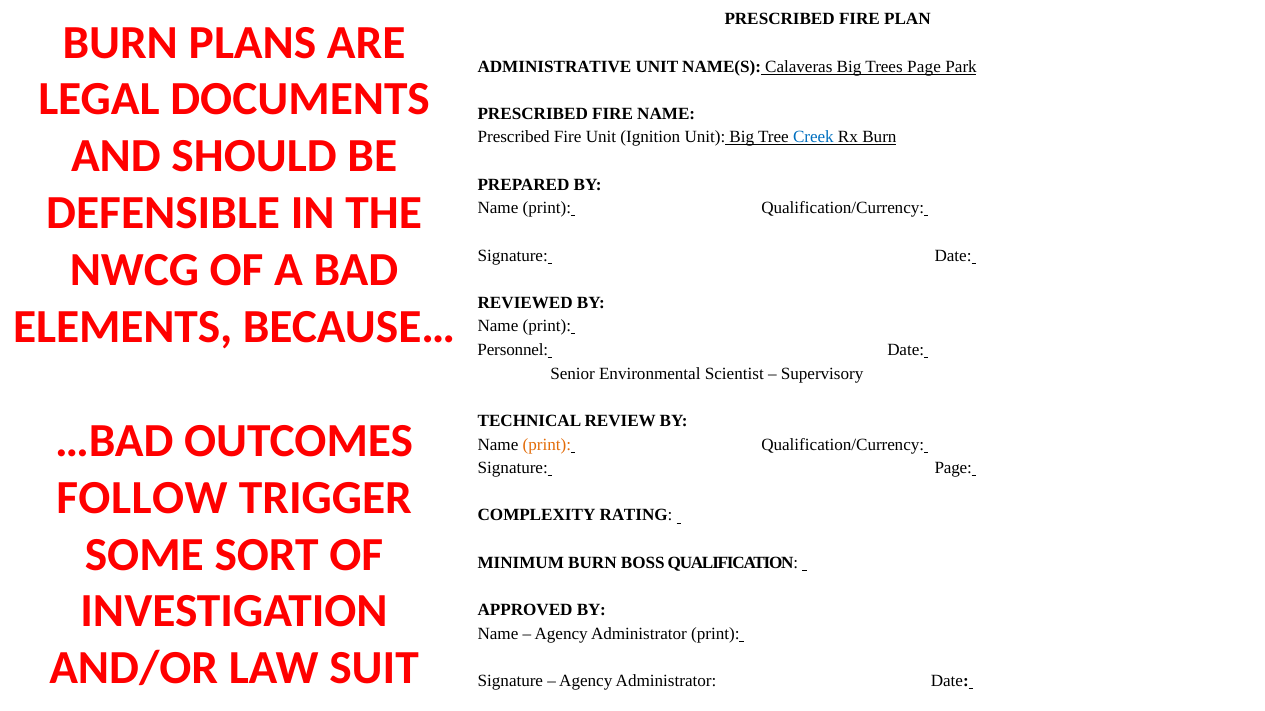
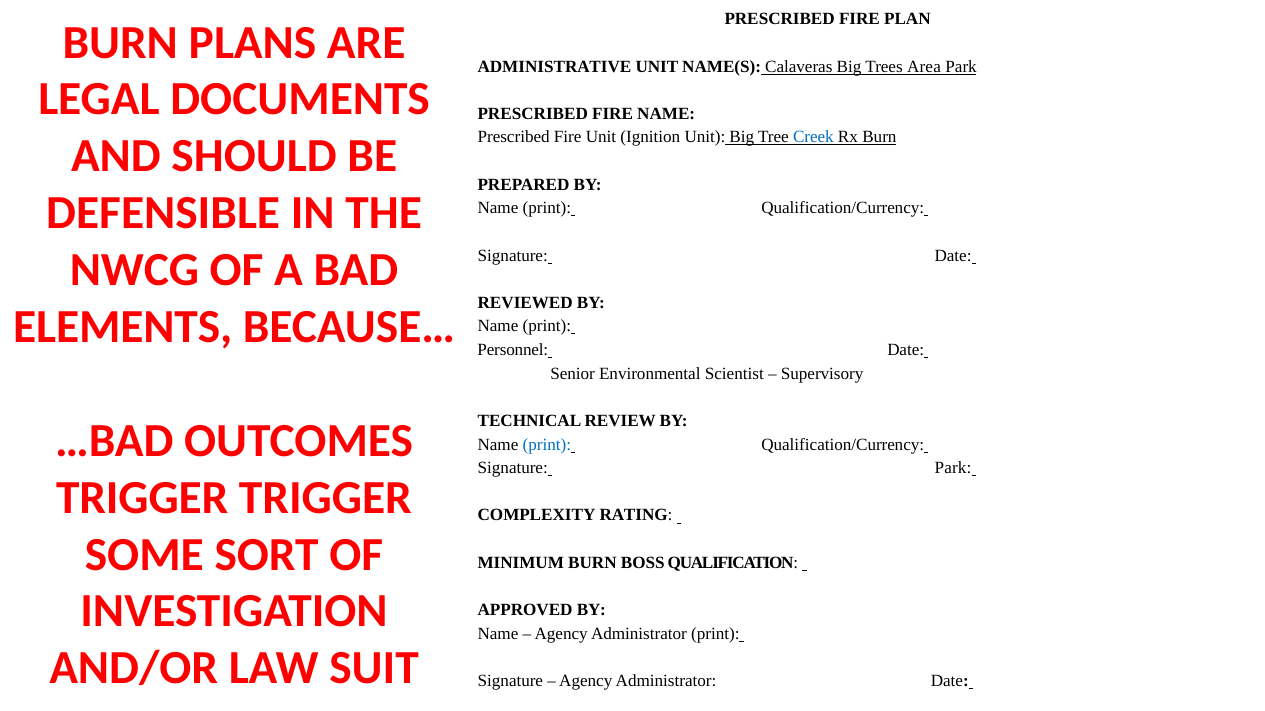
Trees Page: Page -> Area
print at (547, 445) colour: orange -> blue
Signature Page: Page -> Park
FOLLOW at (142, 498): FOLLOW -> TRIGGER
